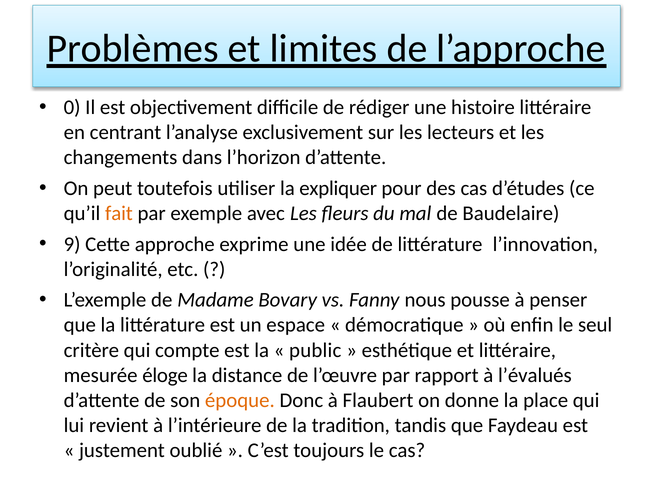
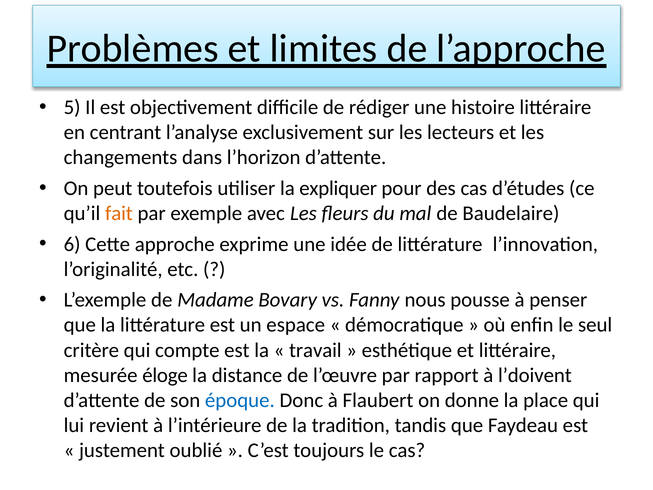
0: 0 -> 5
9: 9 -> 6
public: public -> travail
l’évalués: l’évalués -> l’doivent
époque colour: orange -> blue
